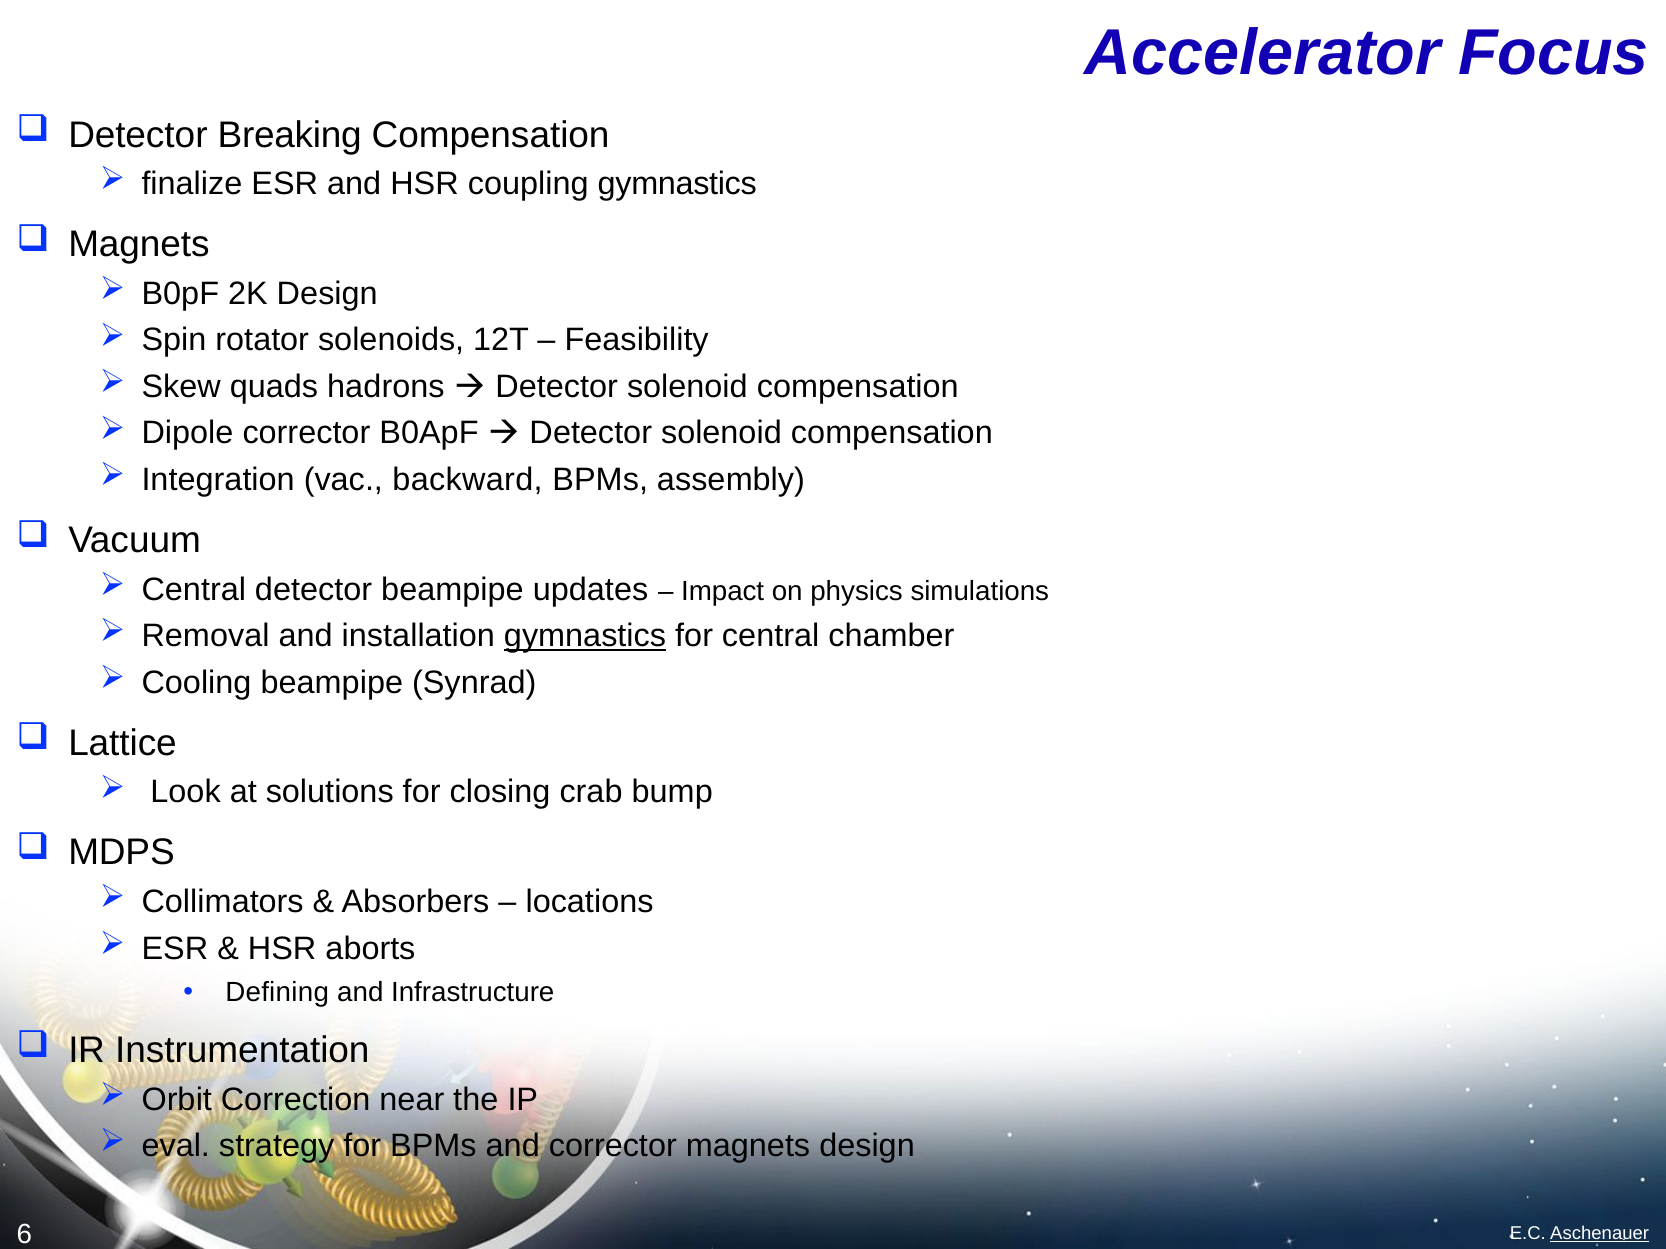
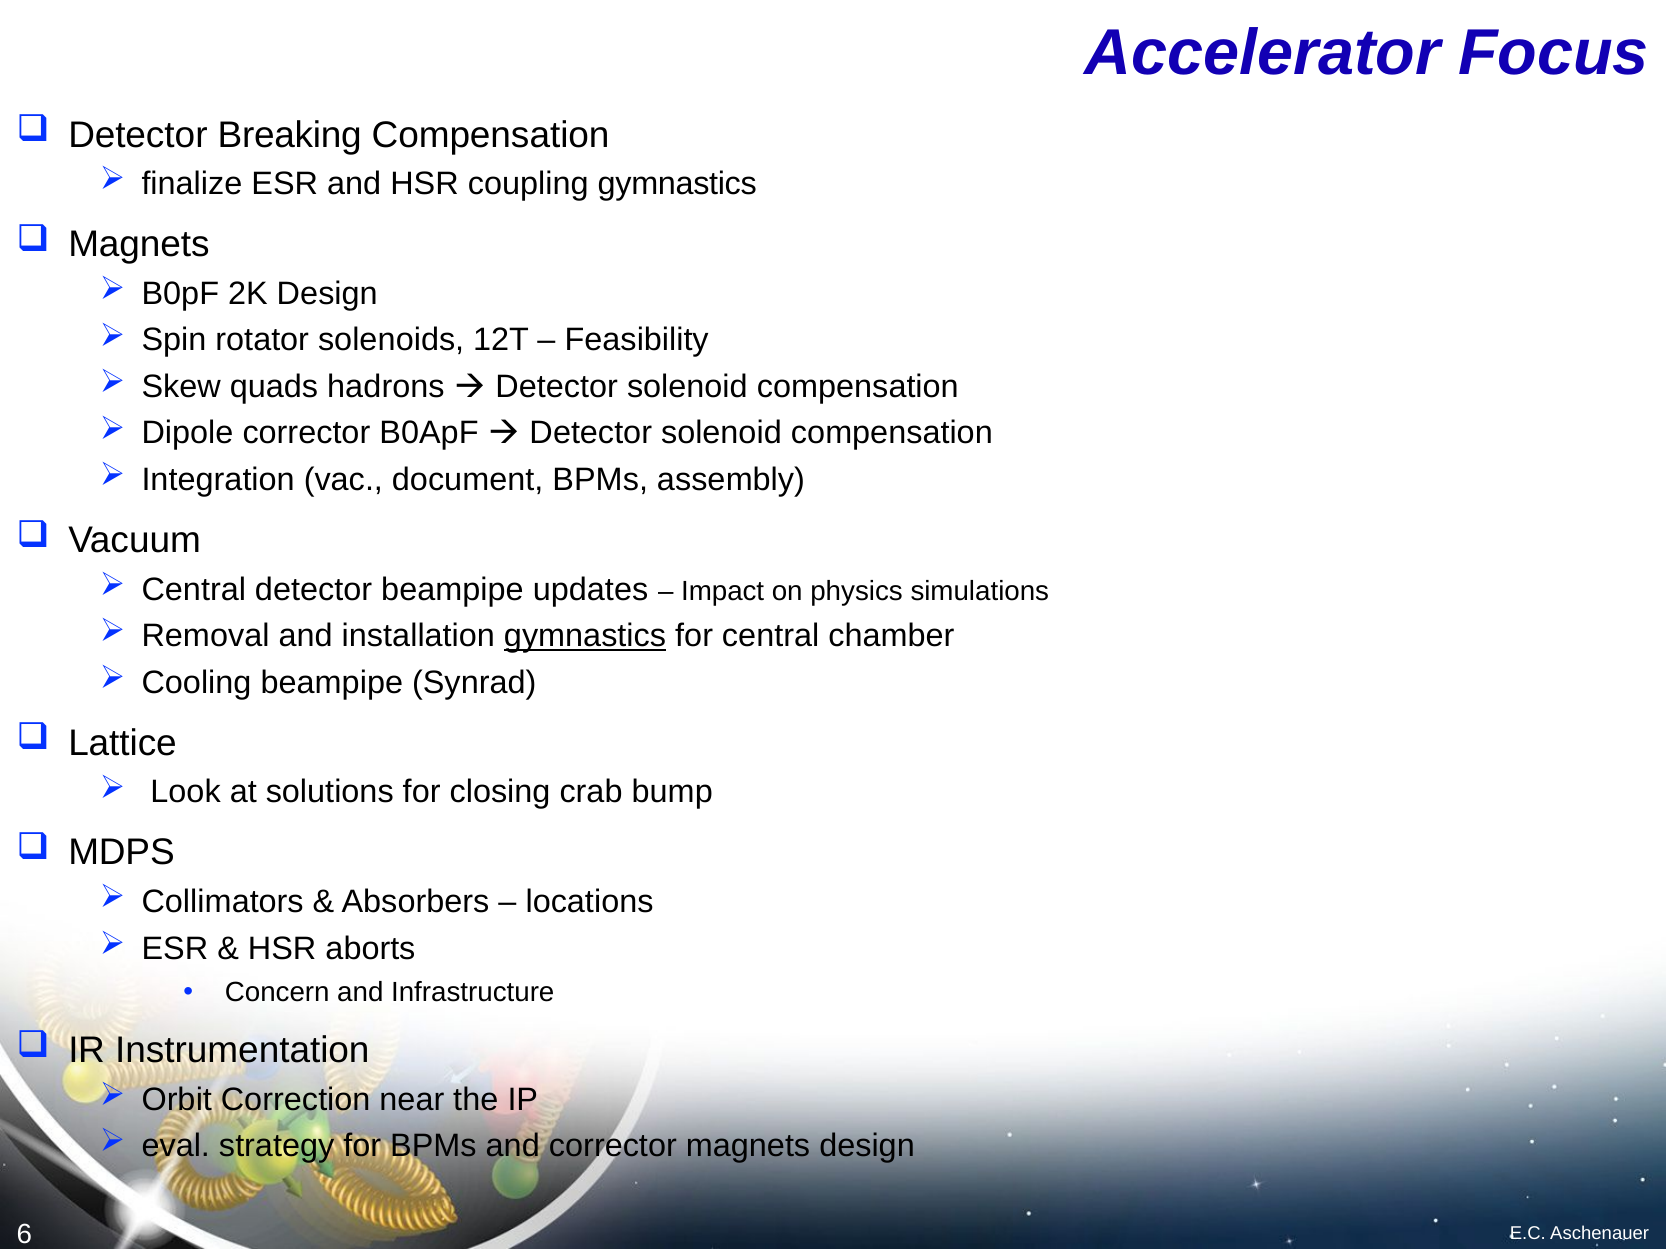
backward: backward -> document
Defining: Defining -> Concern
Aschenauer underline: present -> none
